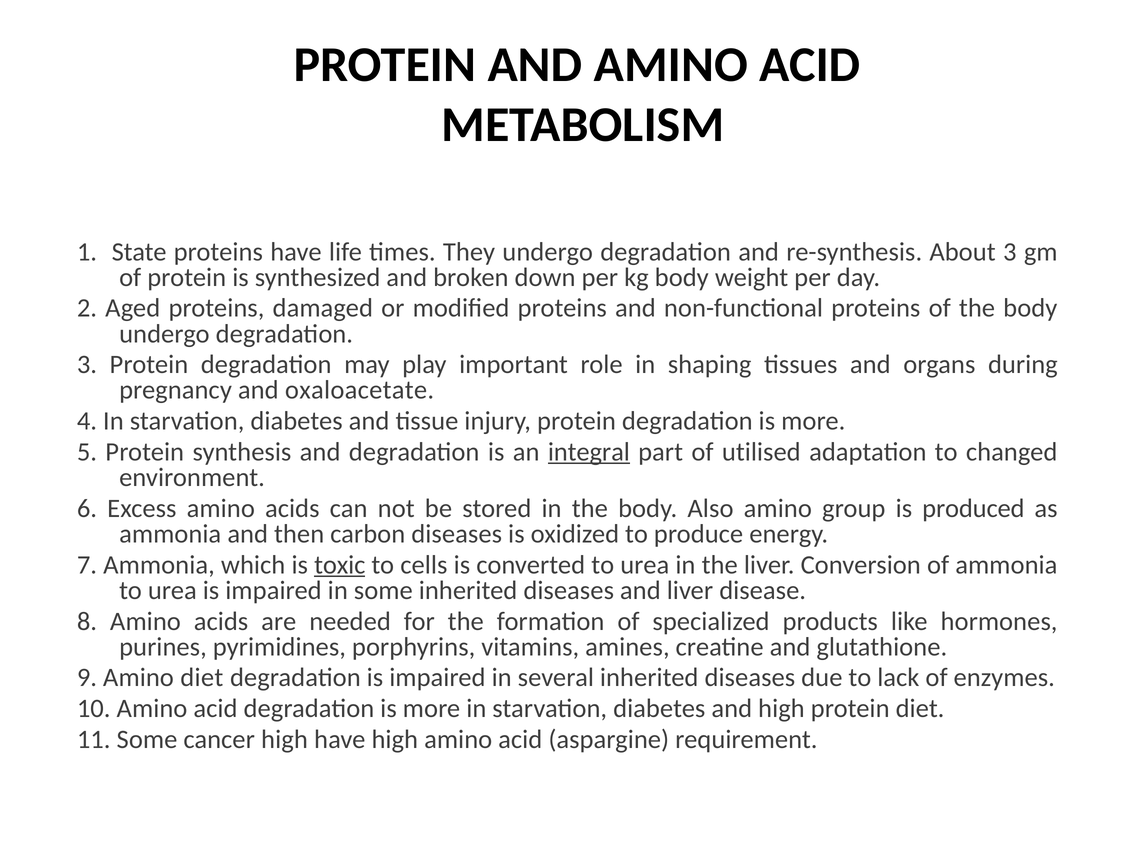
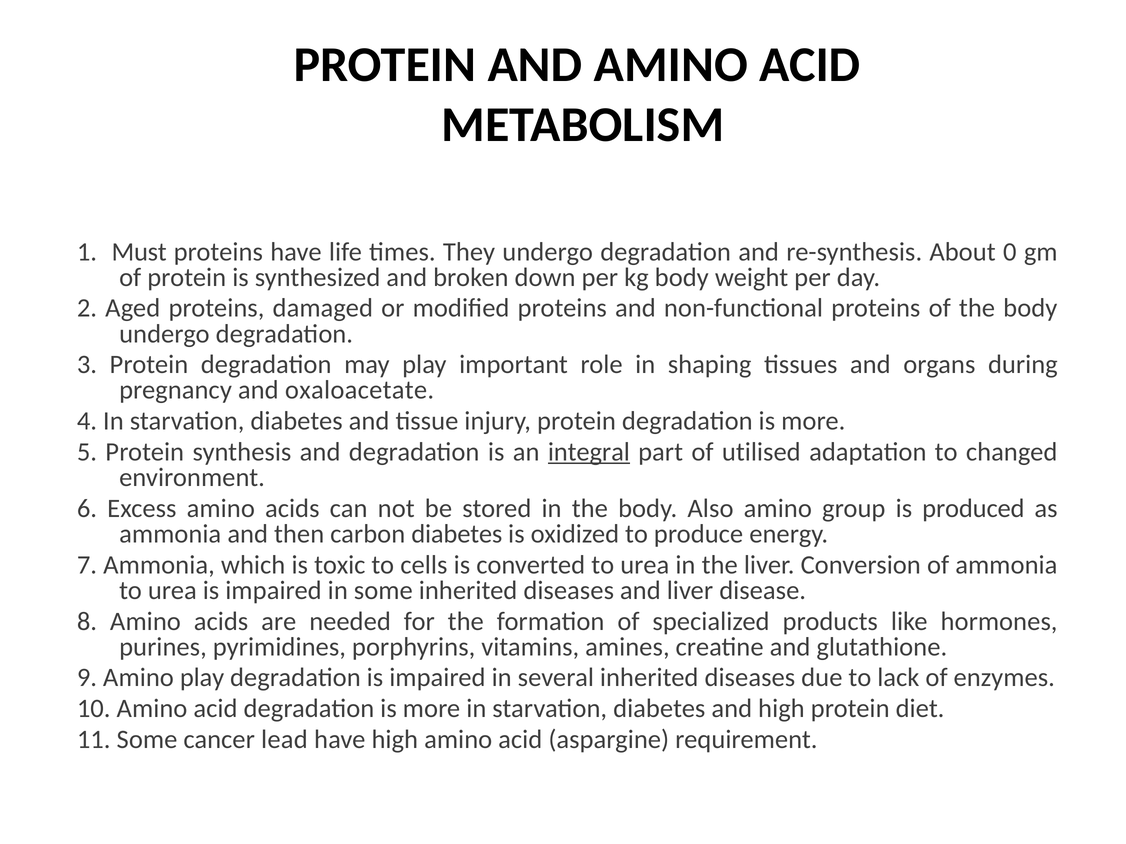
State: State -> Must
About 3: 3 -> 0
carbon diseases: diseases -> diabetes
toxic underline: present -> none
Amino diet: diet -> play
cancer high: high -> lead
